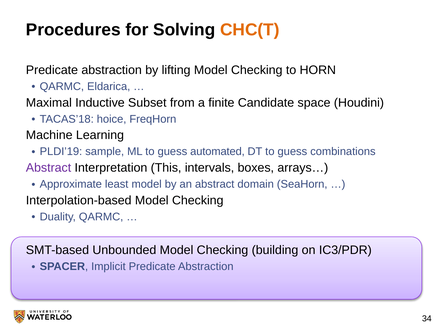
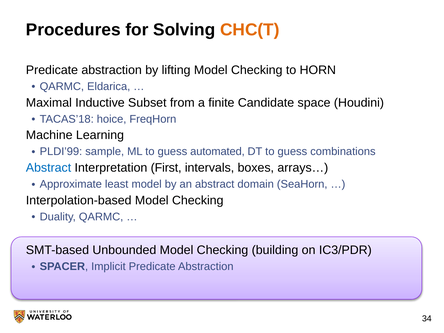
PLDI’19: PLDI’19 -> PLDI’99
Abstract at (49, 168) colour: purple -> blue
This: This -> First
